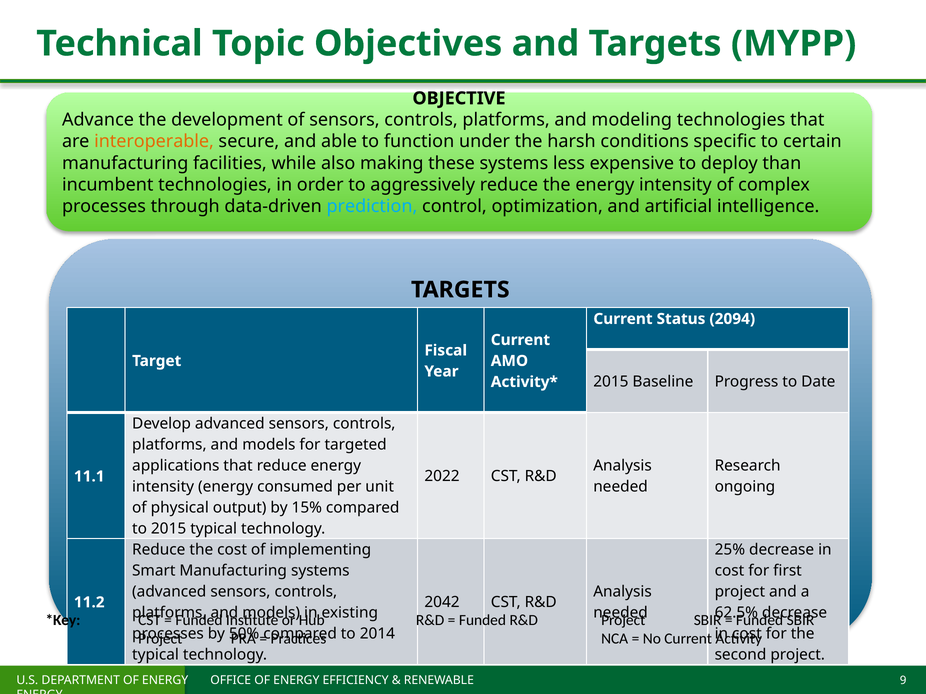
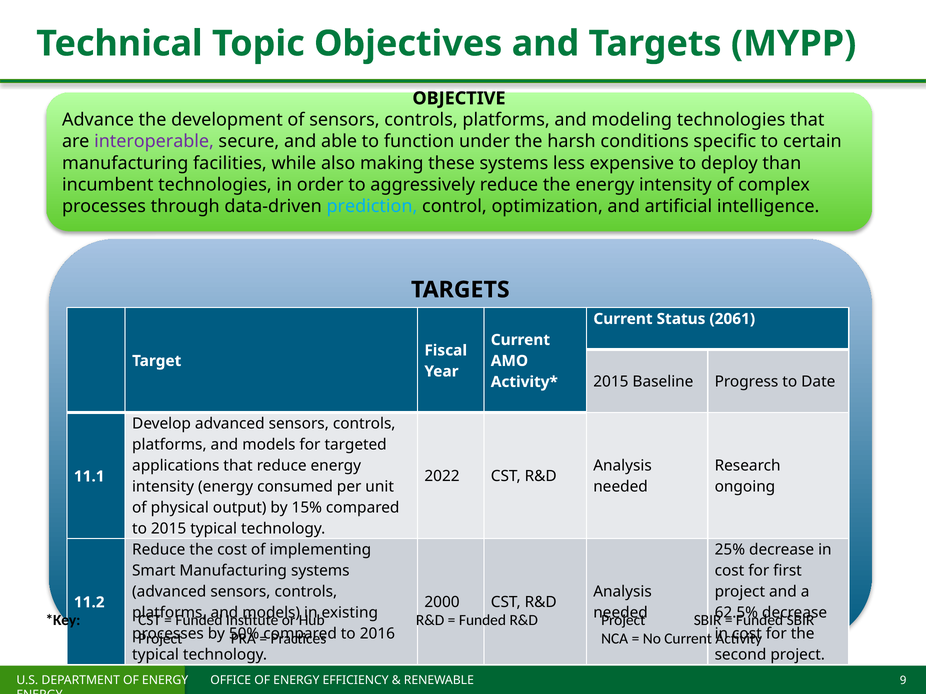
interoperable colour: orange -> purple
2094: 2094 -> 2061
2042: 2042 -> 2000
2014: 2014 -> 2016
